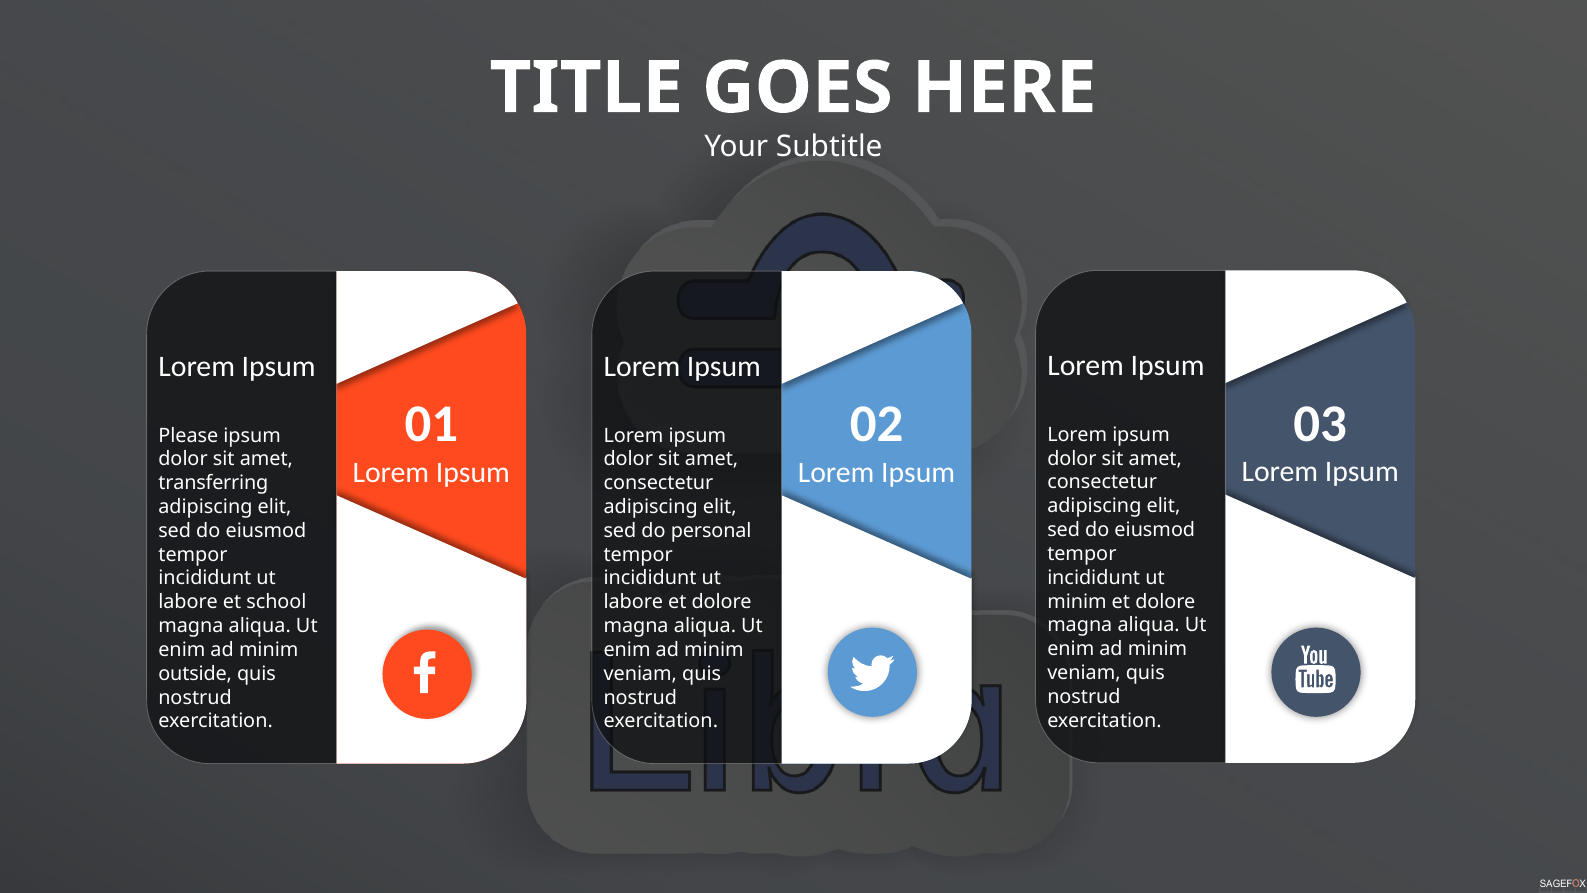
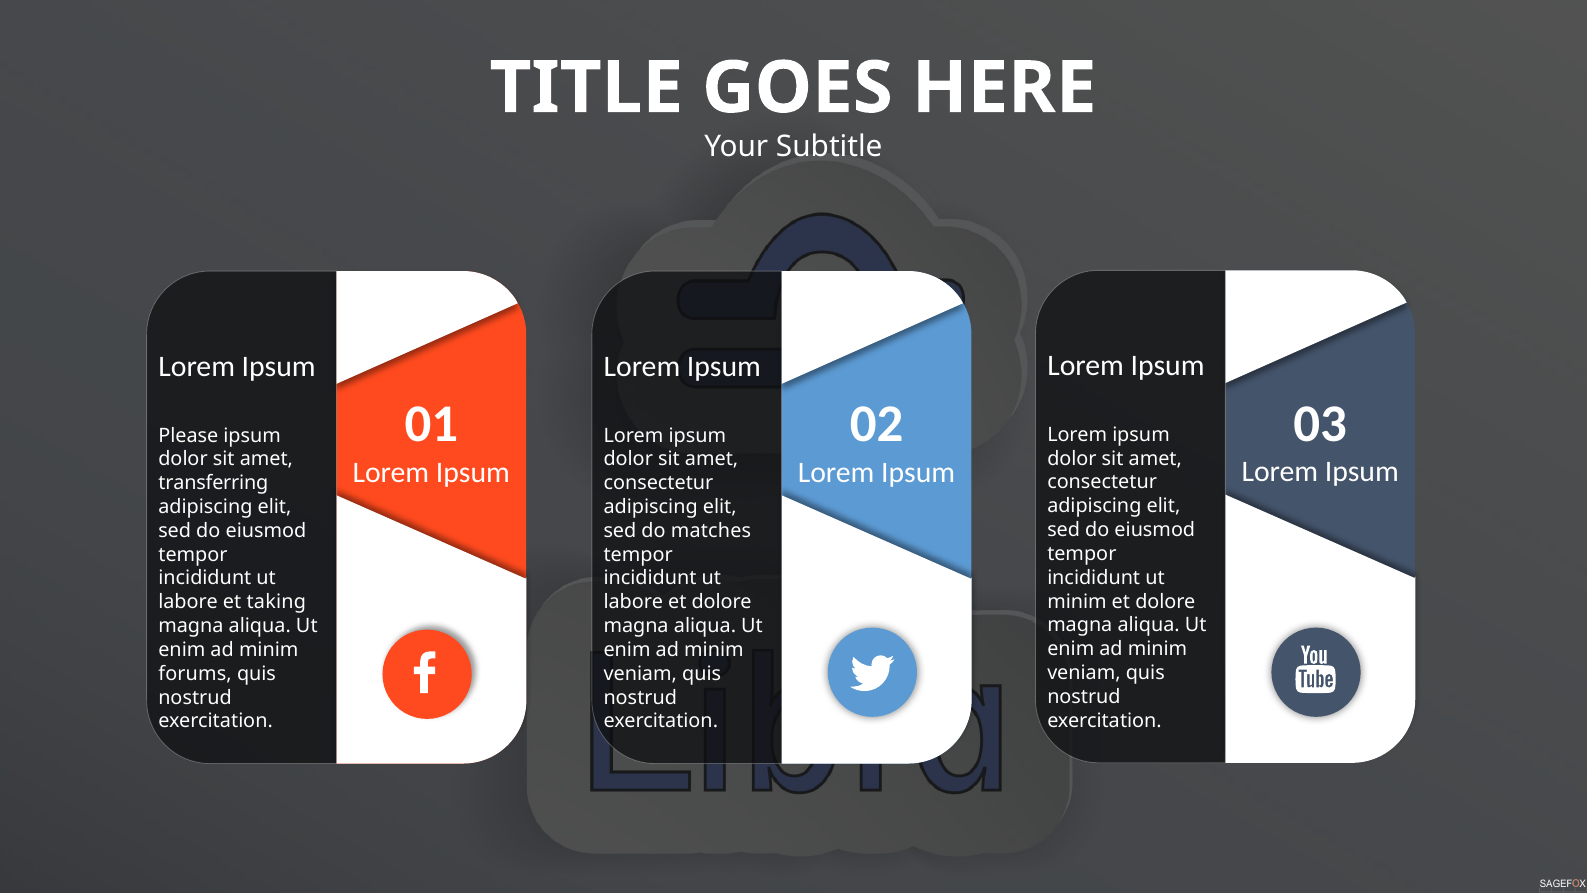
personal: personal -> matches
school: school -> taking
outside: outside -> forums
